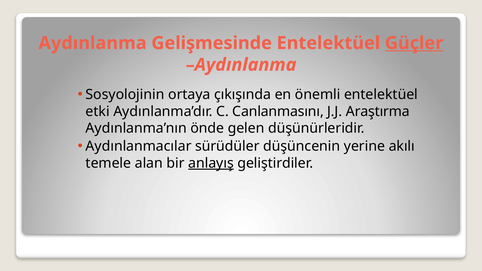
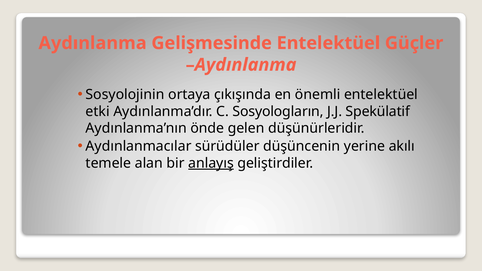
Güçler underline: present -> none
Canlanmasını: Canlanmasını -> Sosyologların
Araştırma: Araştırma -> Spekülatif
